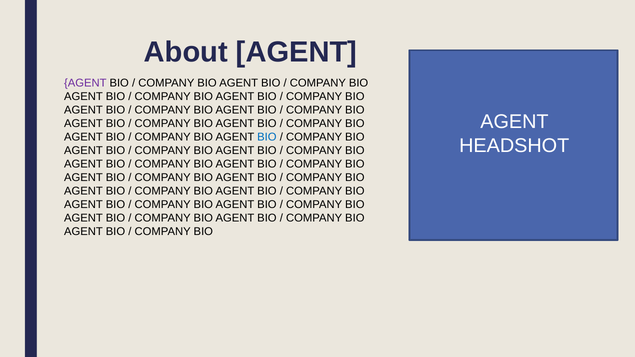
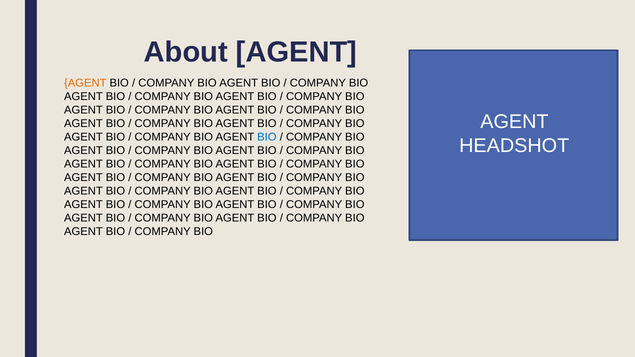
AGENT at (85, 83) colour: purple -> orange
